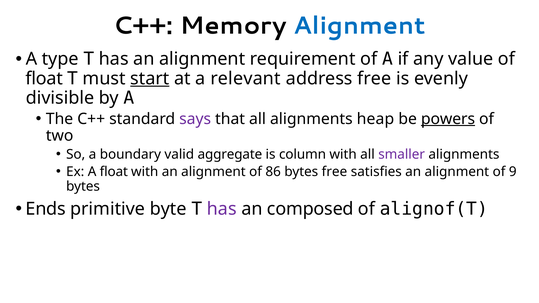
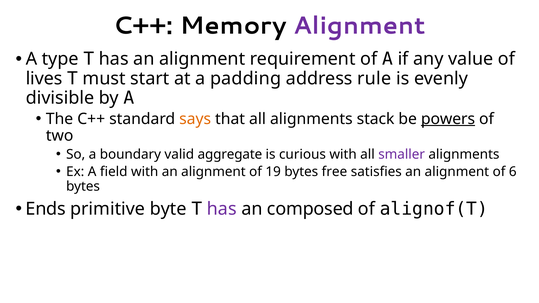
Alignment at (359, 26) colour: blue -> purple
float at (44, 79): float -> lives
start underline: present -> none
relevant: relevant -> padding
address free: free -> rule
says colour: purple -> orange
heap: heap -> stack
column: column -> curious
A float: float -> field
86: 86 -> 19
9: 9 -> 6
